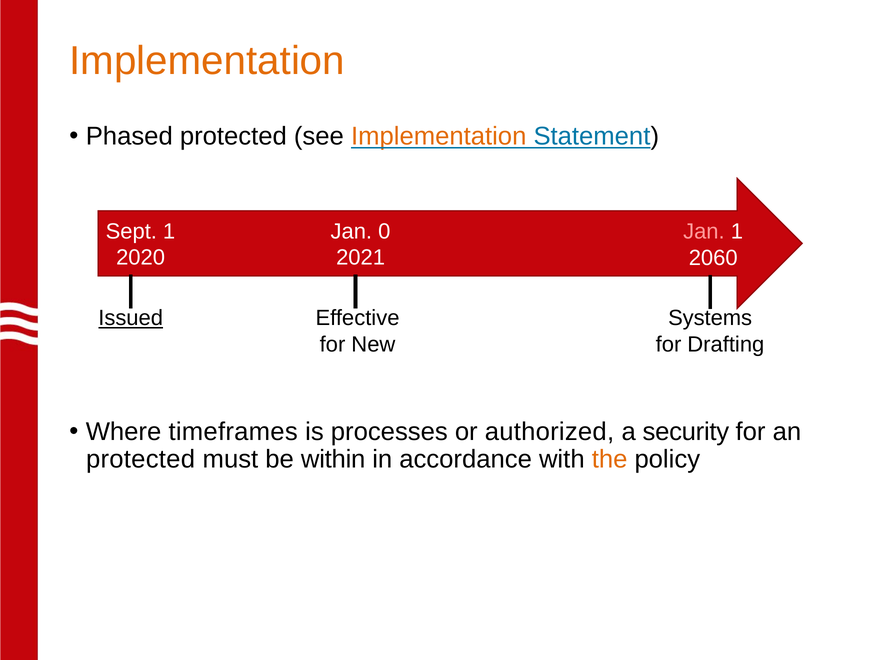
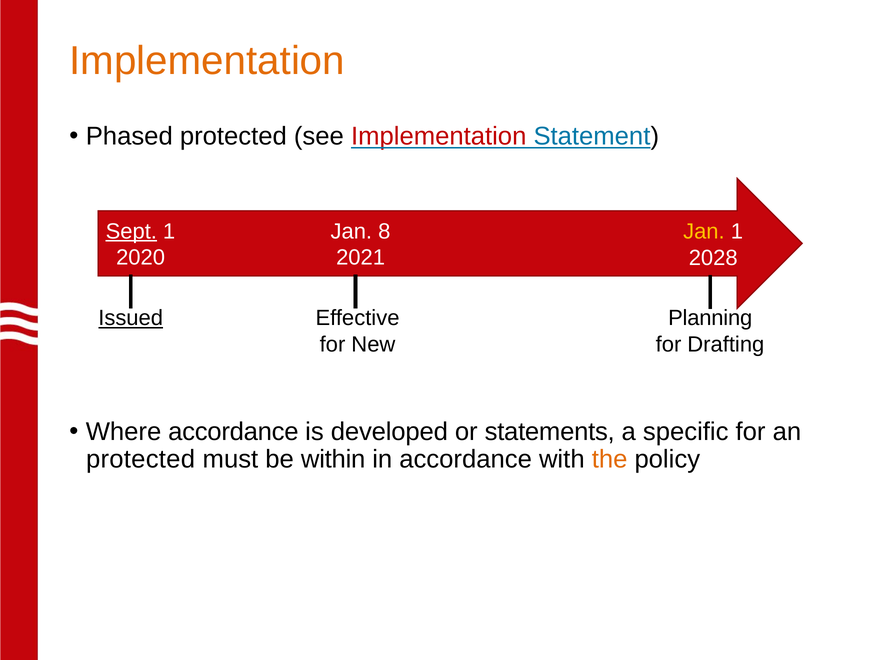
Implementation at (439, 137) colour: orange -> red
Sept underline: none -> present
0: 0 -> 8
Jan at (704, 232) colour: pink -> yellow
2060: 2060 -> 2028
Systems: Systems -> Planning
Where timeframes: timeframes -> accordance
processes: processes -> developed
authorized: authorized -> statements
security: security -> specific
